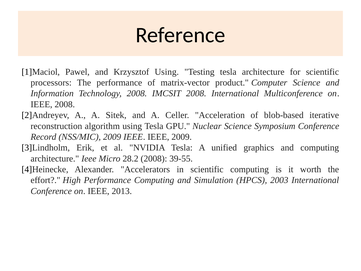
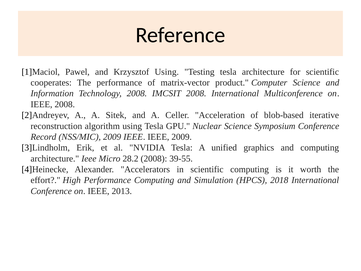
processors: processors -> cooperates
2003: 2003 -> 2018
